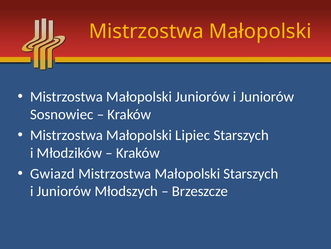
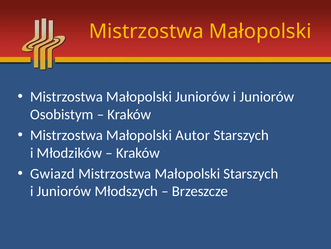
Sosnowiec: Sosnowiec -> Osobistym
Lipiec: Lipiec -> Autor
